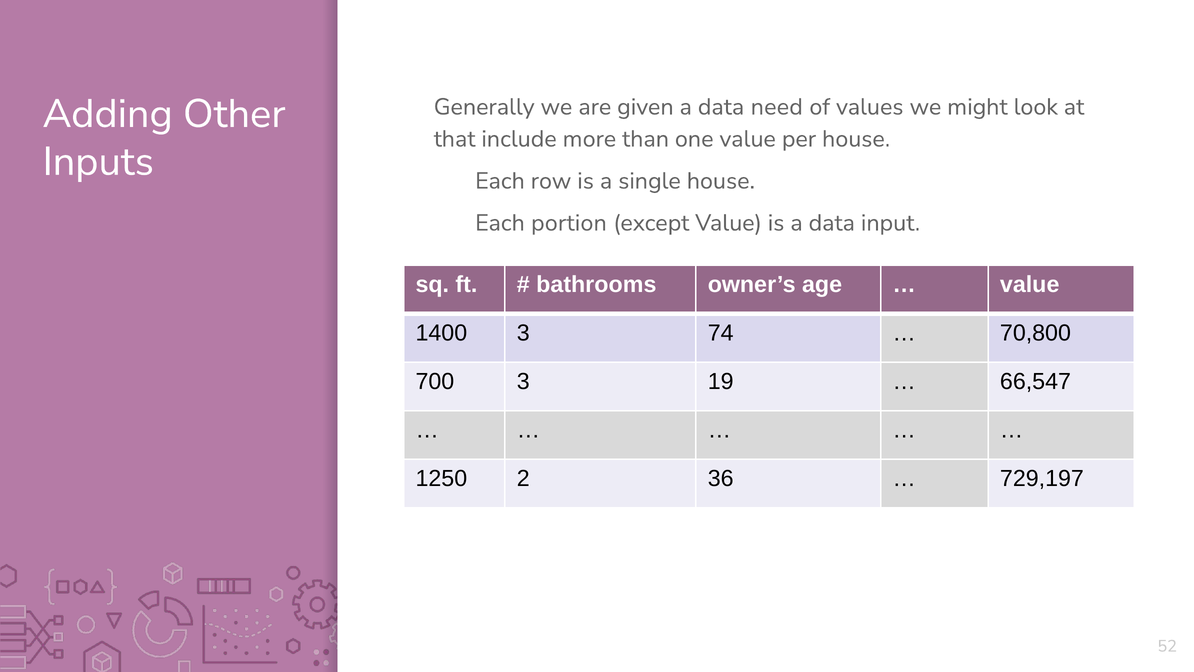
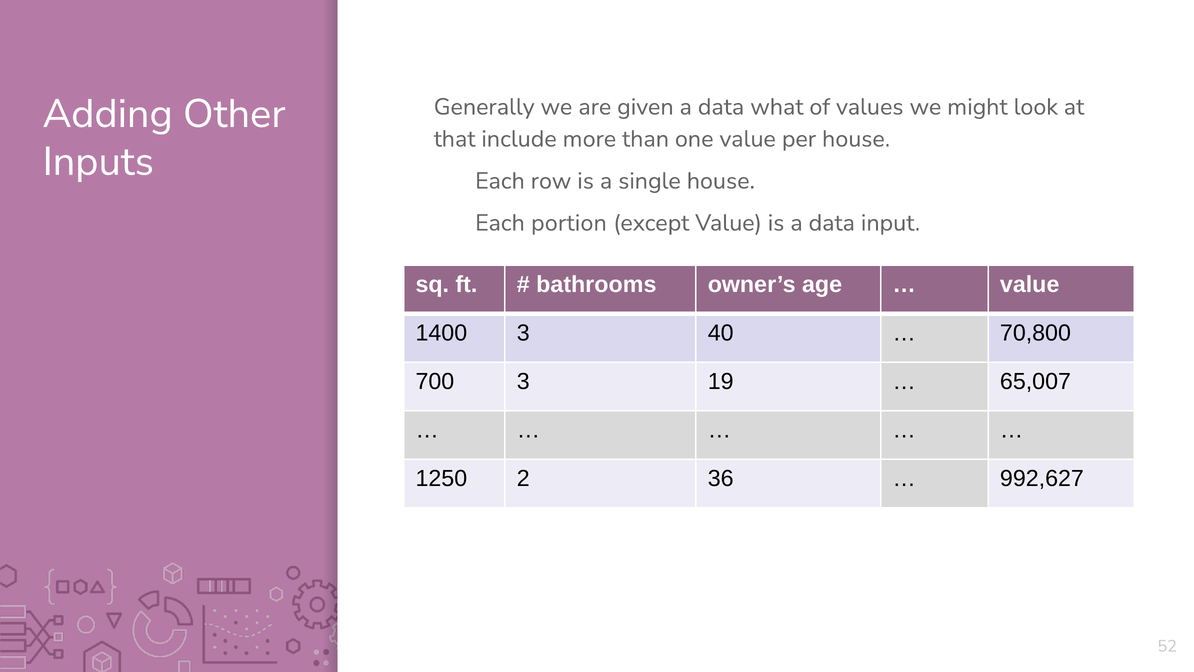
need: need -> what
74: 74 -> 40
66,547: 66,547 -> 65,007
729,197: 729,197 -> 992,627
